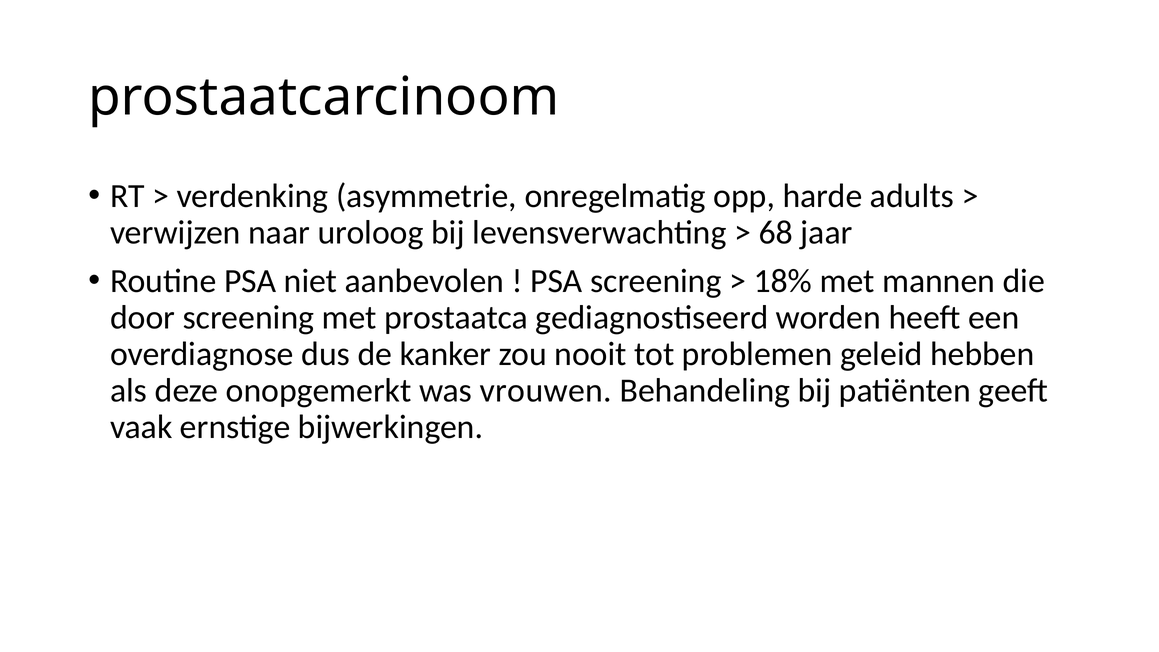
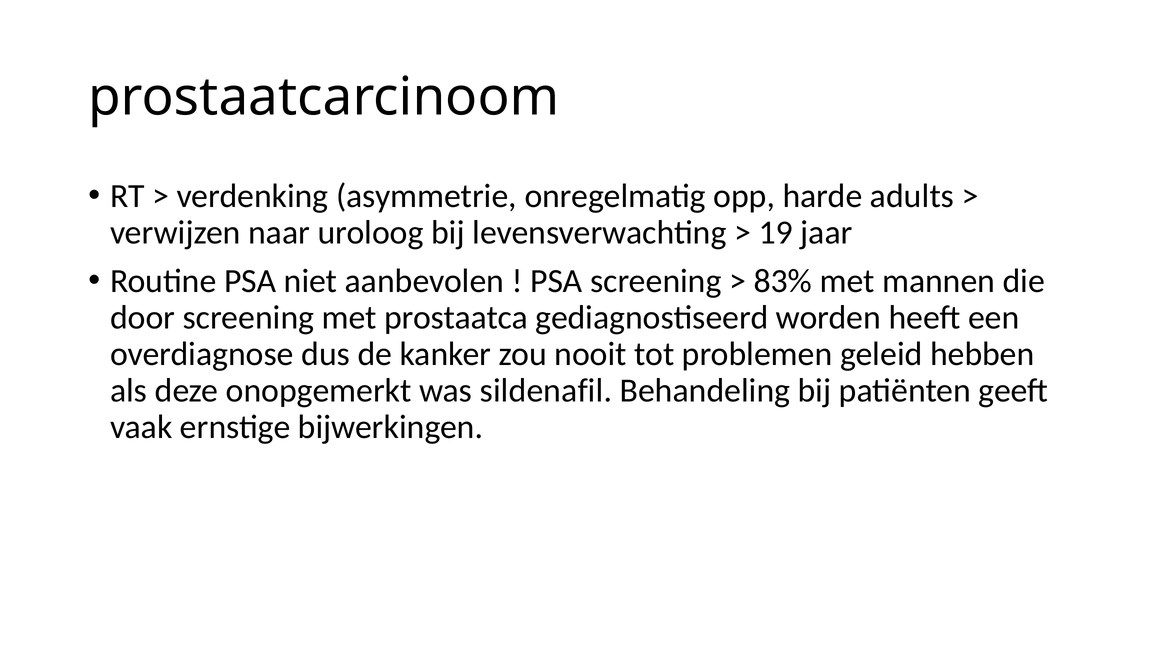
68: 68 -> 19
18%: 18% -> 83%
vrouwen: vrouwen -> sildenafil
